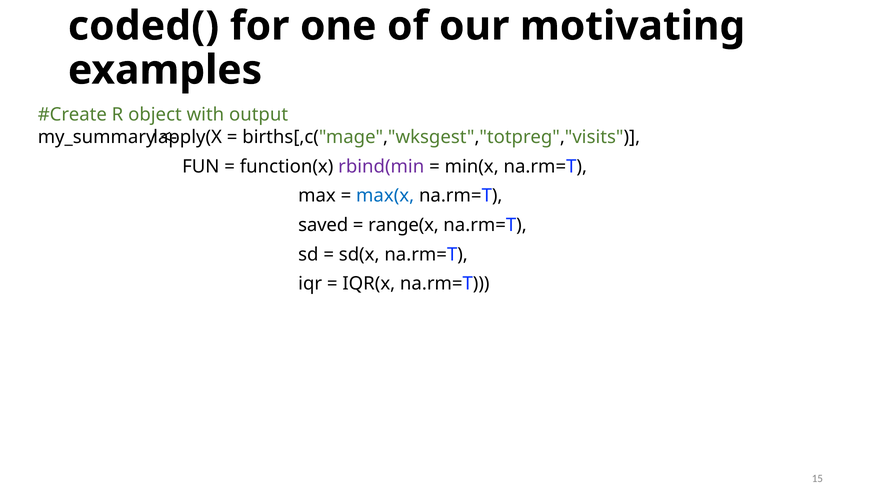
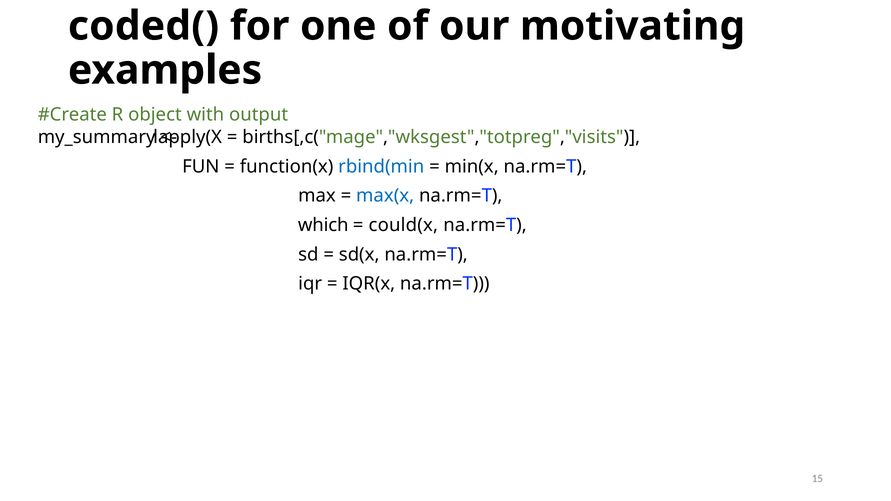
rbind(min colour: purple -> blue
saved: saved -> which
range(x: range(x -> could(x
